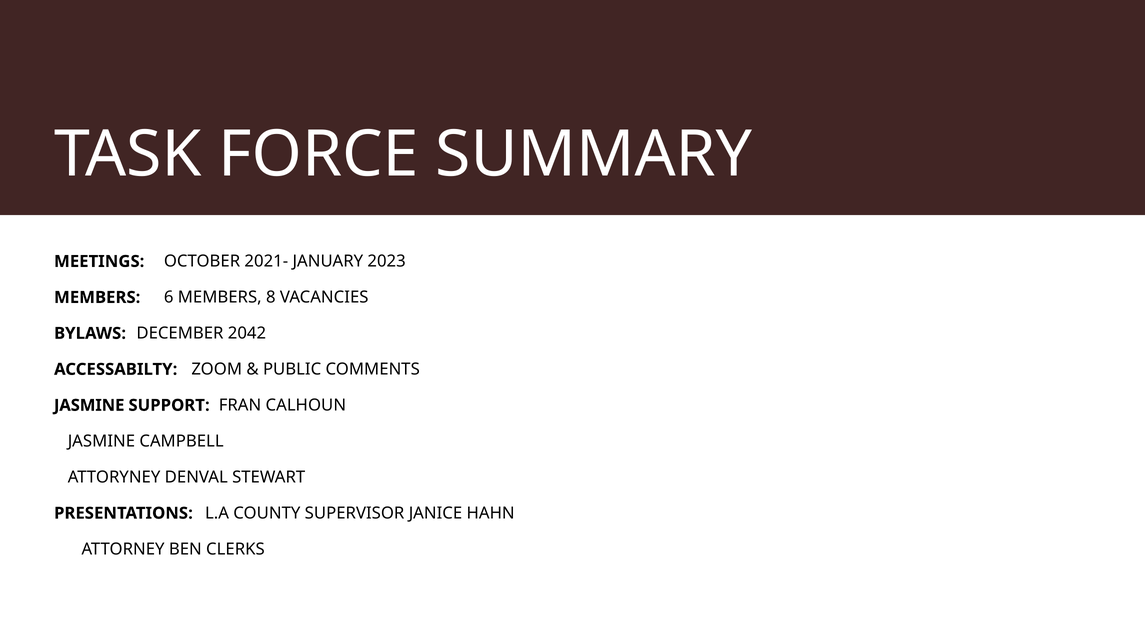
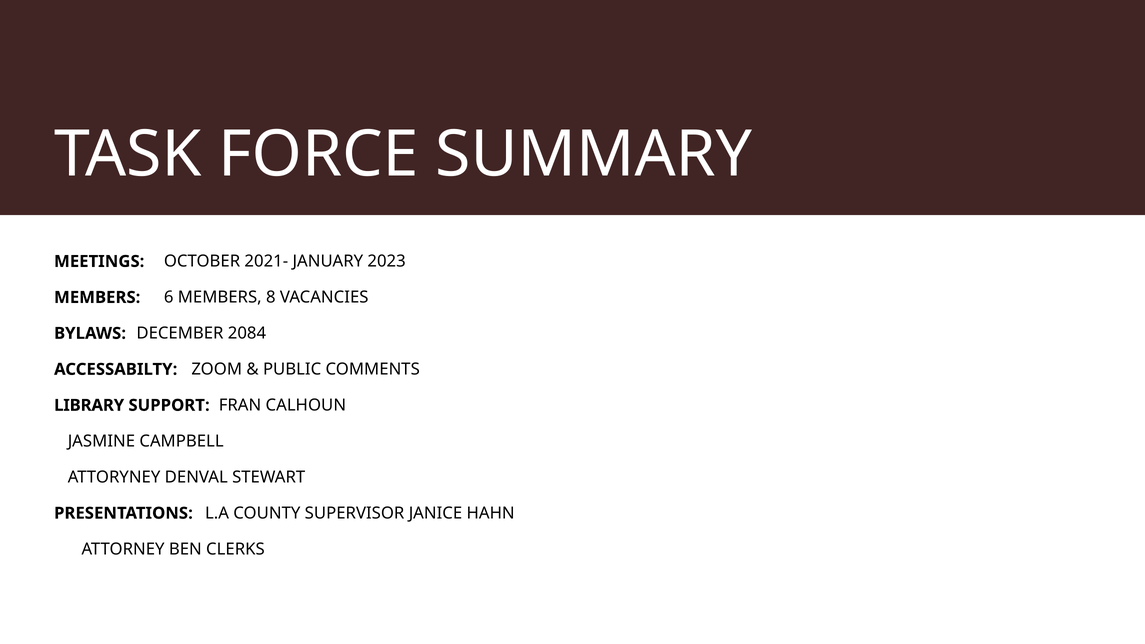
2042: 2042 -> 2084
JASMINE at (89, 405): JASMINE -> LIBRARY
